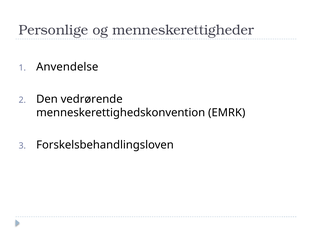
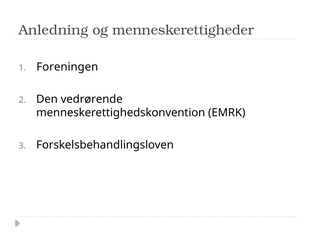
Personlige: Personlige -> Anledning
Anvendelse: Anvendelse -> Foreningen
